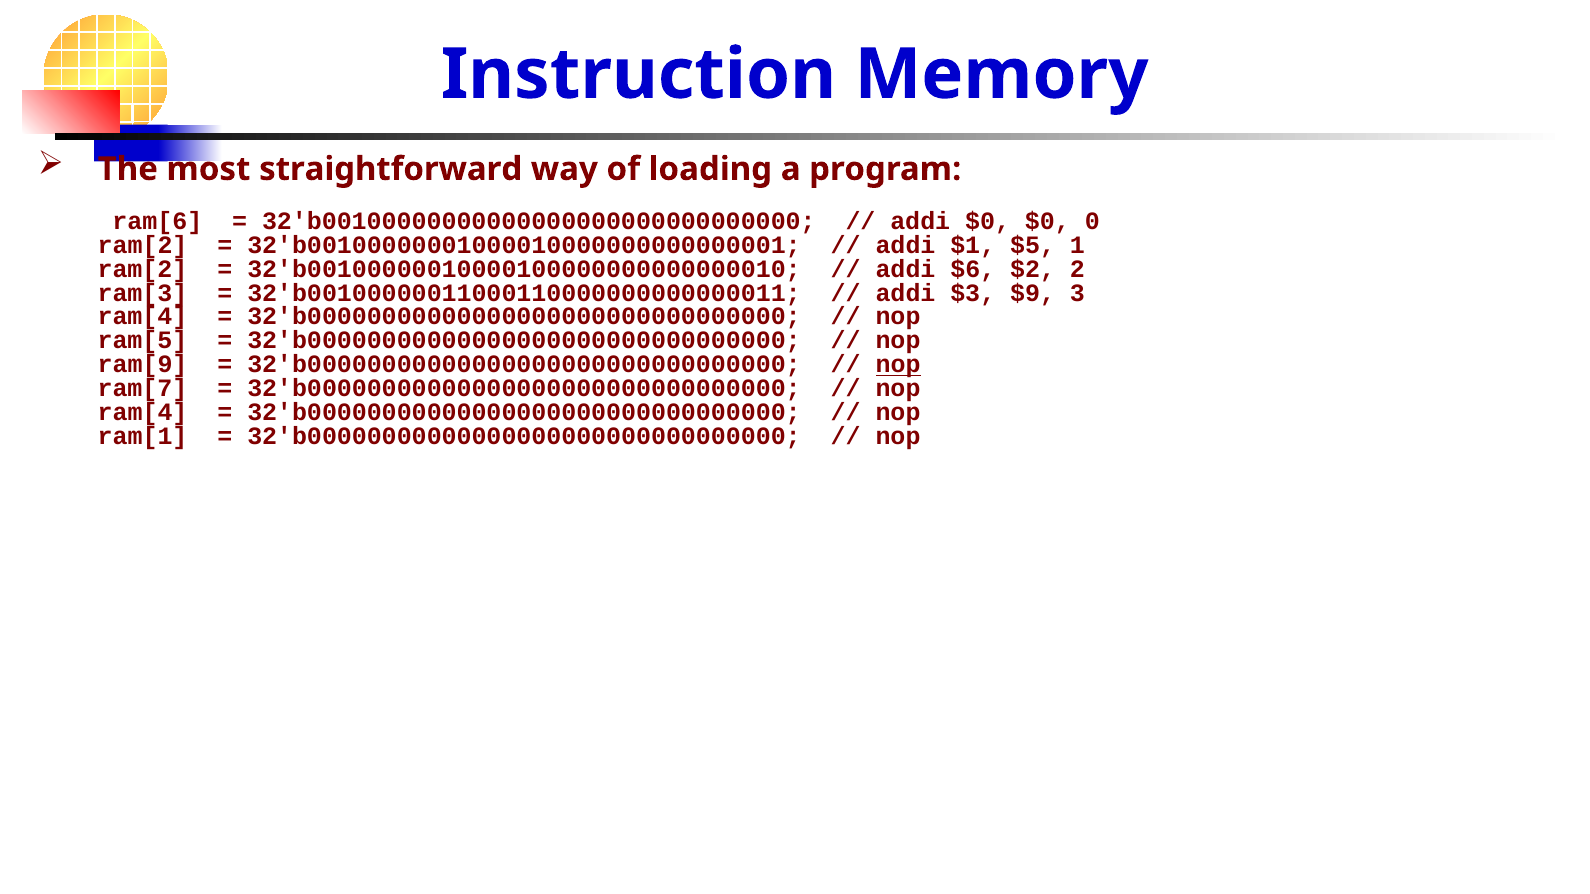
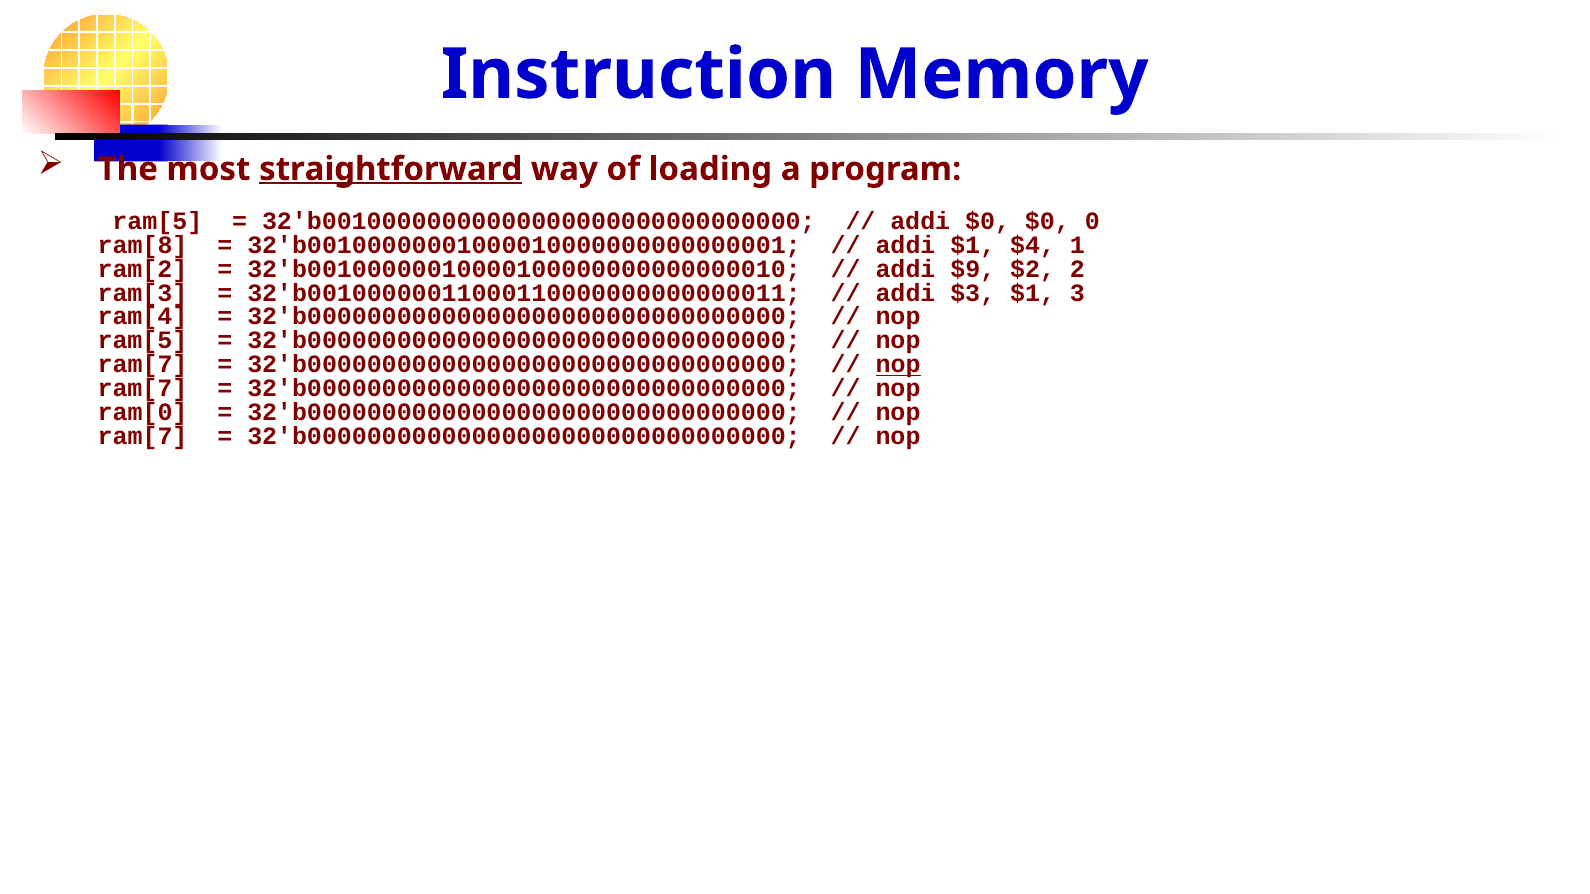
straightforward underline: none -> present
ram[6 at (157, 221): ram[6 -> ram[5
ram[2 at (143, 245): ram[2 -> ram[8
$5: $5 -> $4
$6: $6 -> $9
$3 $9: $9 -> $1
ram[9 at (143, 365): ram[9 -> ram[7
ram[4 at (143, 413): ram[4 -> ram[0
ram[1 at (143, 436): ram[1 -> ram[7
